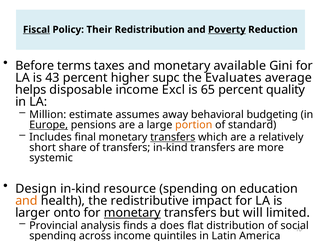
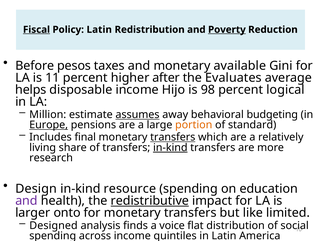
Policy Their: Their -> Latin
terms: terms -> pesos
43: 43 -> 11
supc: supc -> after
Excl: Excl -> Hijo
65: 65 -> 98
quality: quality -> logical
assumes underline: none -> present
short: short -> living
in-kind at (170, 147) underline: none -> present
systemic: systemic -> research
and at (26, 201) colour: orange -> purple
redistributive underline: none -> present
monetary at (132, 213) underline: present -> none
will: will -> like
Provincial: Provincial -> Designed
does: does -> voice
